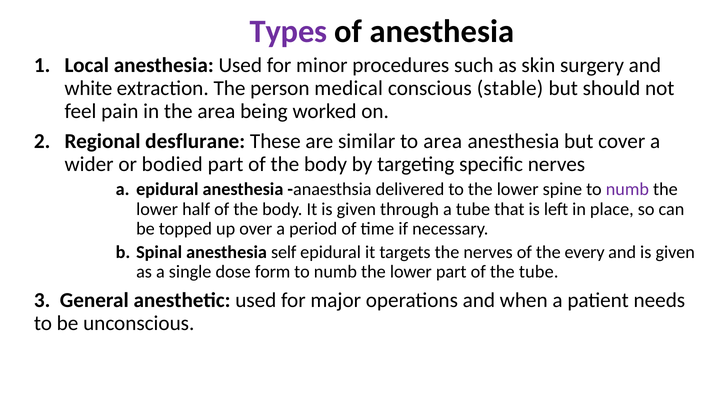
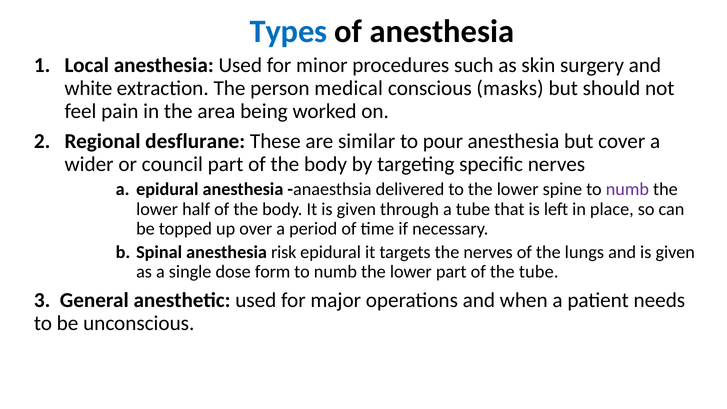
Types colour: purple -> blue
stable: stable -> masks
to area: area -> pour
bodied: bodied -> council
self: self -> risk
every: every -> lungs
